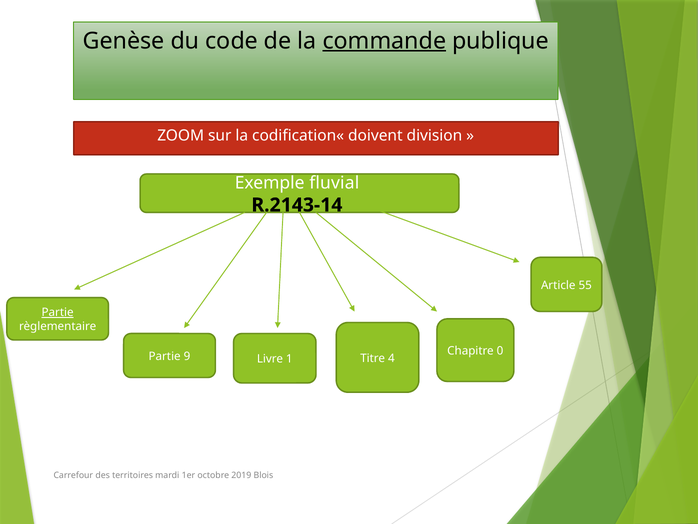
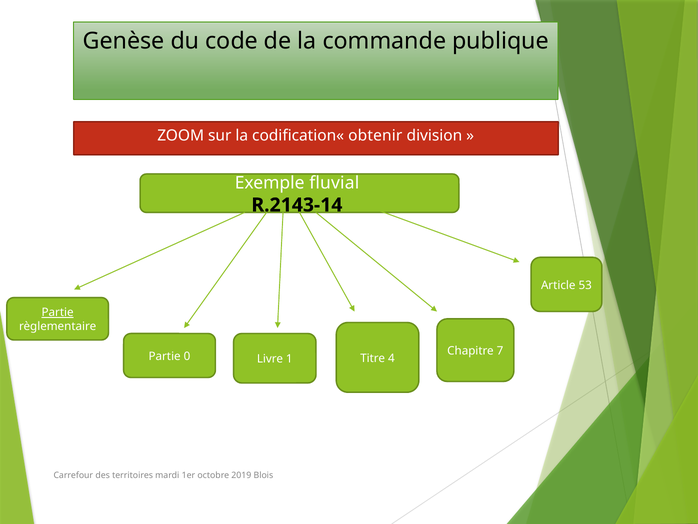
commande underline: present -> none
doivent: doivent -> obtenir
55: 55 -> 53
0: 0 -> 7
9: 9 -> 0
